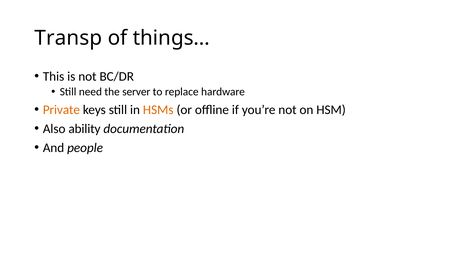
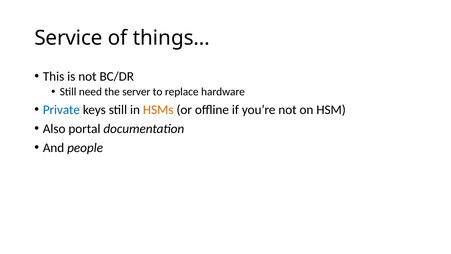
Transp: Transp -> Service
Private colour: orange -> blue
ability: ability -> portal
